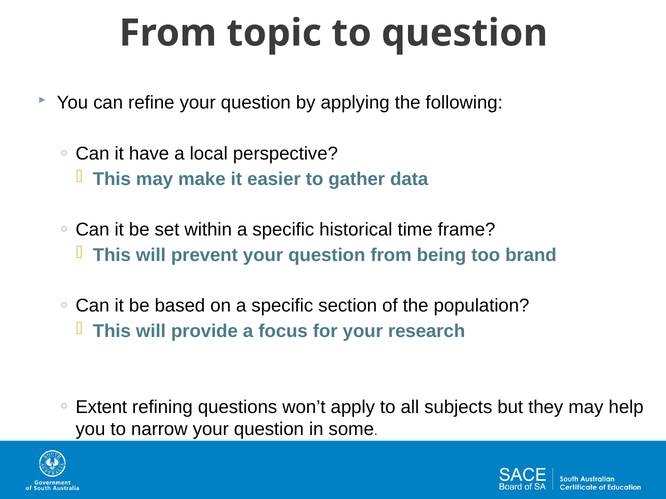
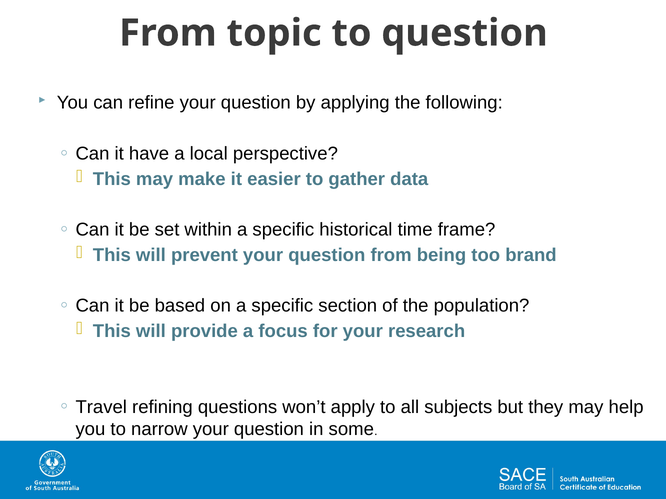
Extent: Extent -> Travel
